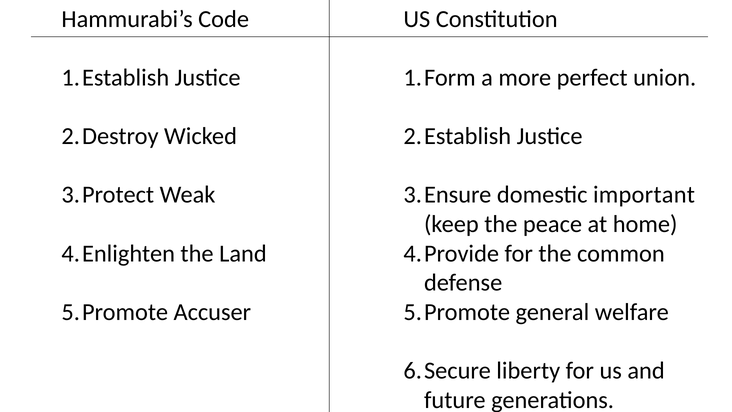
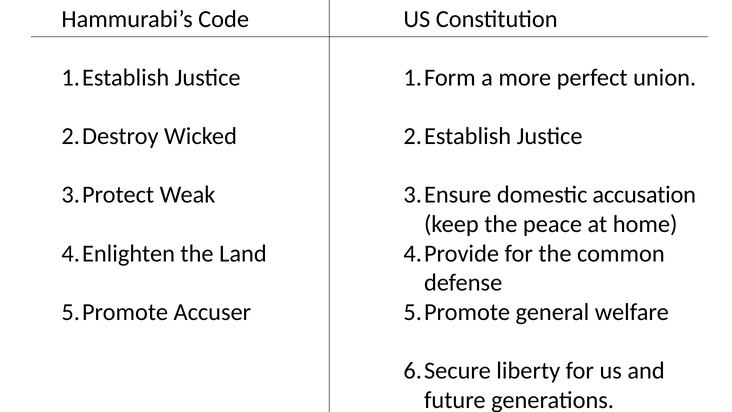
important: important -> accusation
